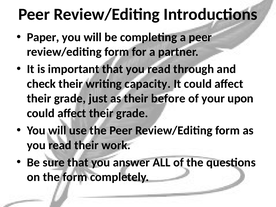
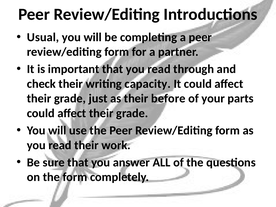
Paper: Paper -> Usual
upon: upon -> parts
